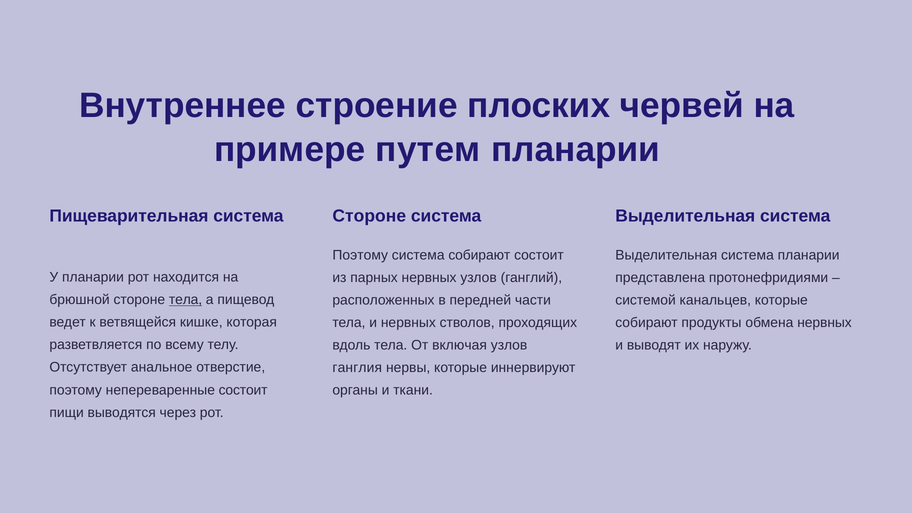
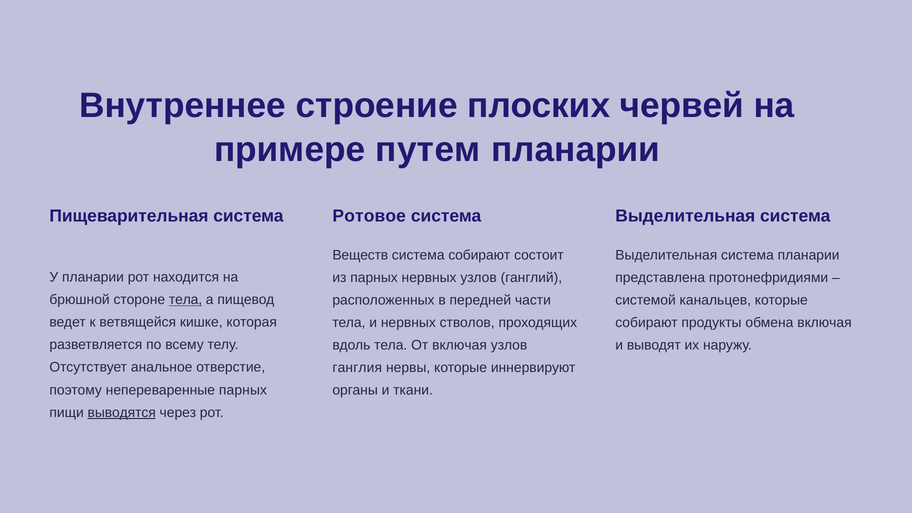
Стороне at (369, 216): Стороне -> Ротовое
Поэтому at (360, 255): Поэтому -> Веществ
обмена нервных: нервных -> включая
непереваренные состоит: состоит -> парных
выводятся underline: none -> present
